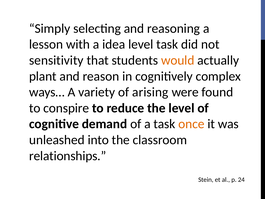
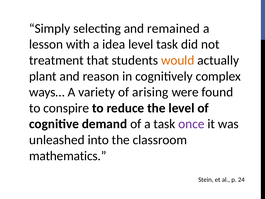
reasoning: reasoning -> remained
sensitivity: sensitivity -> treatment
once colour: orange -> purple
relationships: relationships -> mathematics
